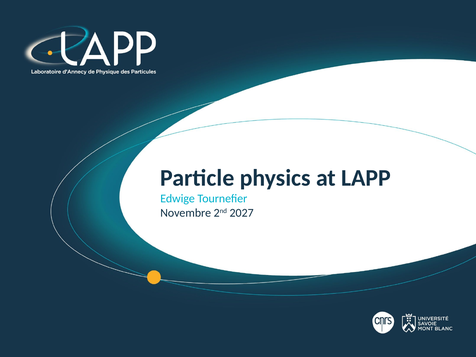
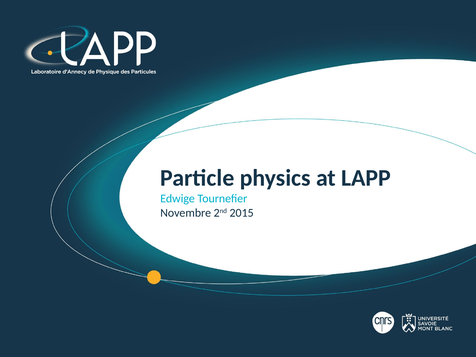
2027: 2027 -> 2015
